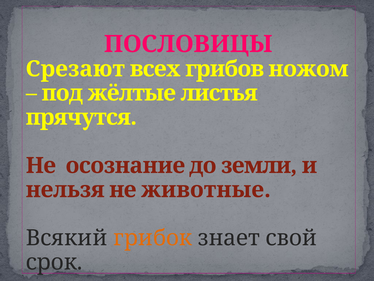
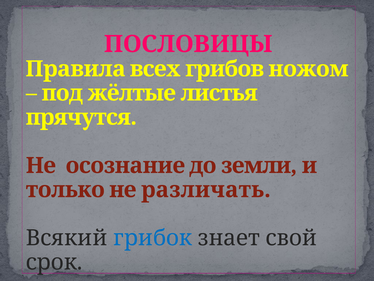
Срезают: Срезают -> Правила
нельзя: нельзя -> только
животные: животные -> различать
грибок colour: orange -> blue
